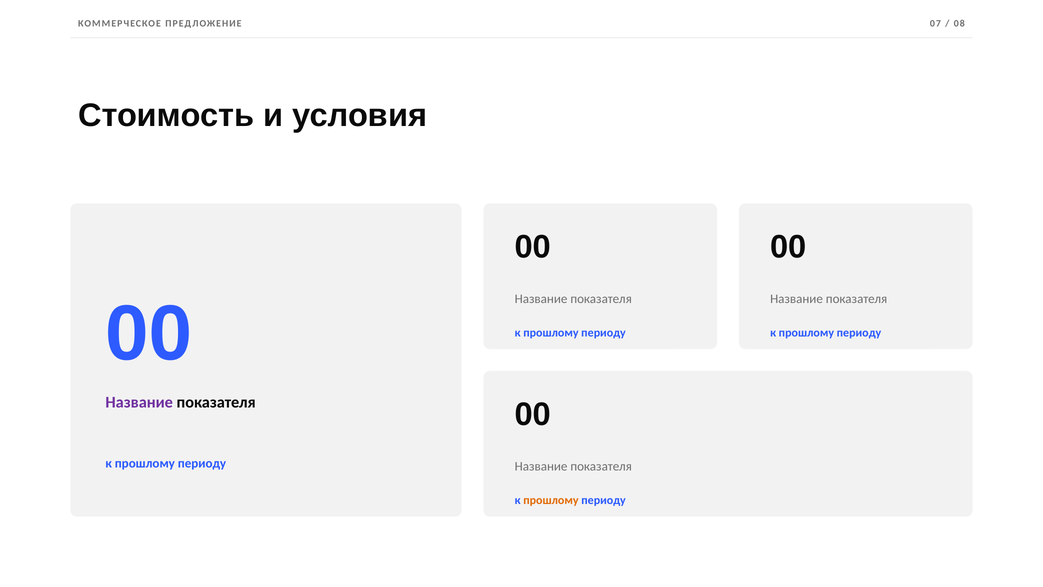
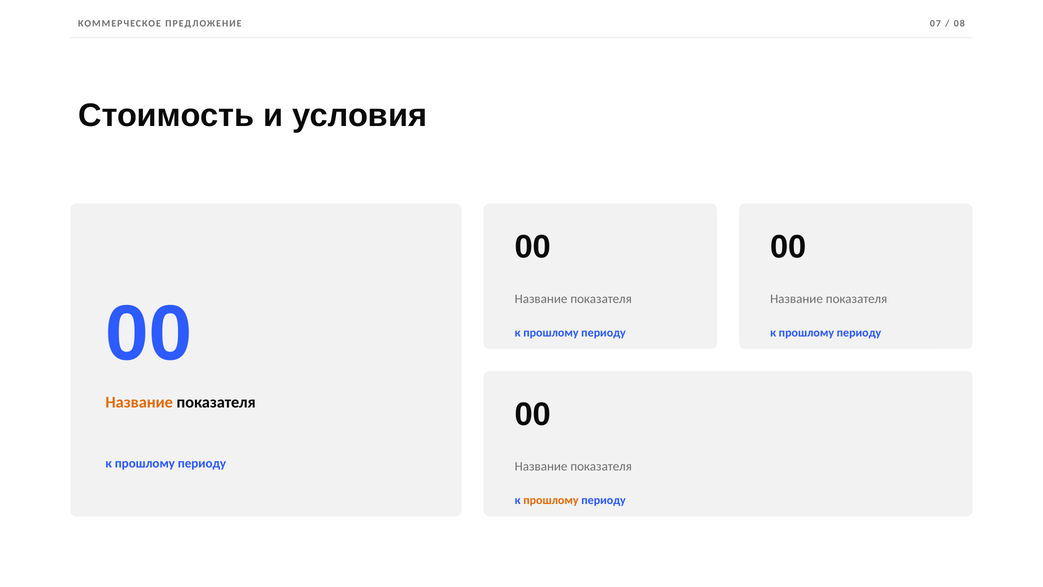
Название at (139, 402) colour: purple -> orange
